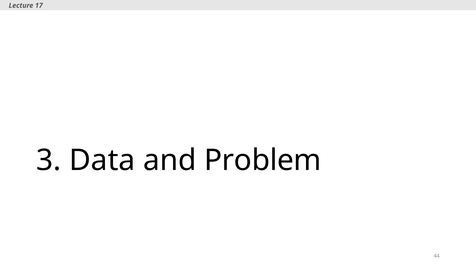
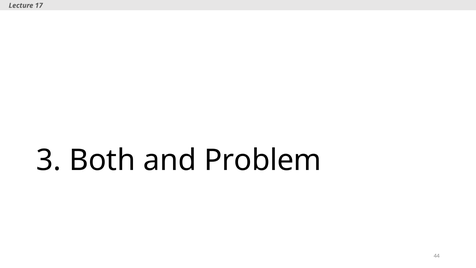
Data: Data -> Both
